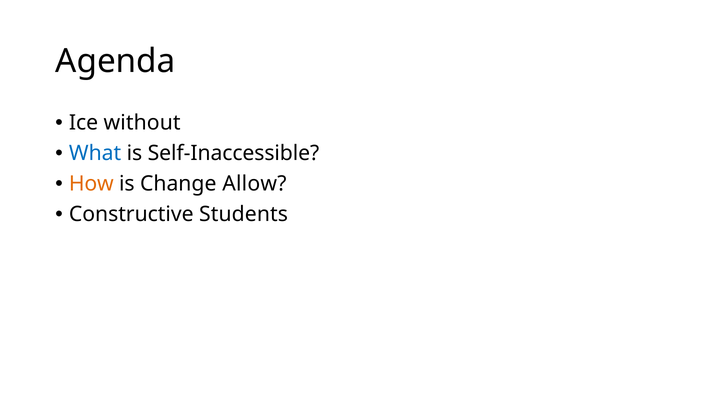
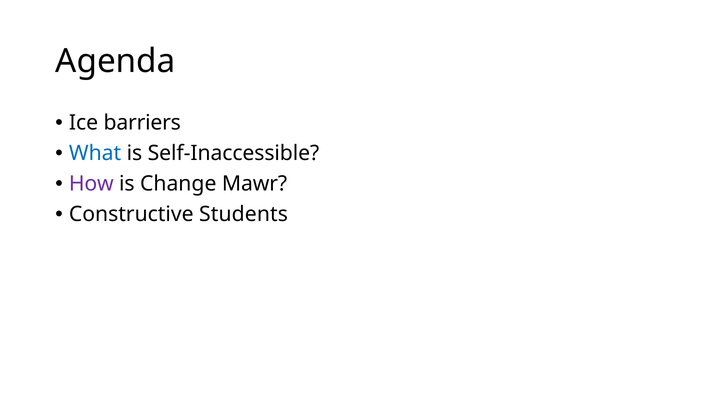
without: without -> barriers
How colour: orange -> purple
Allow: Allow -> Mawr
